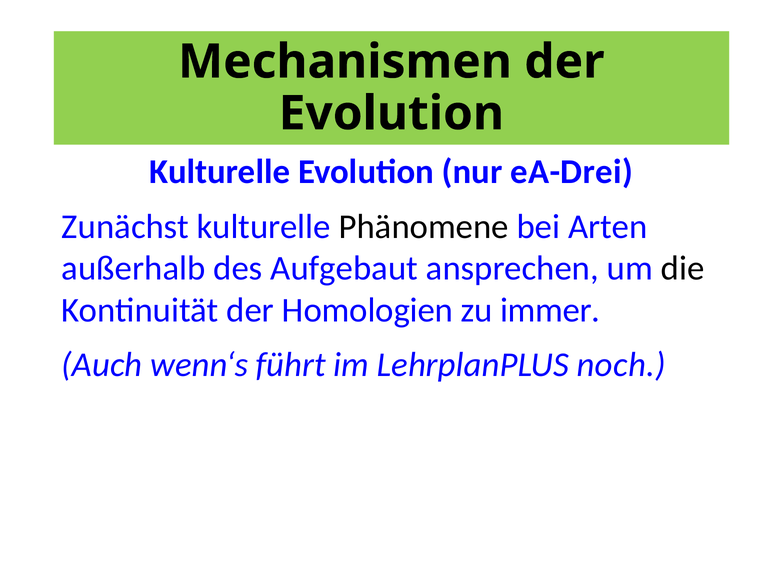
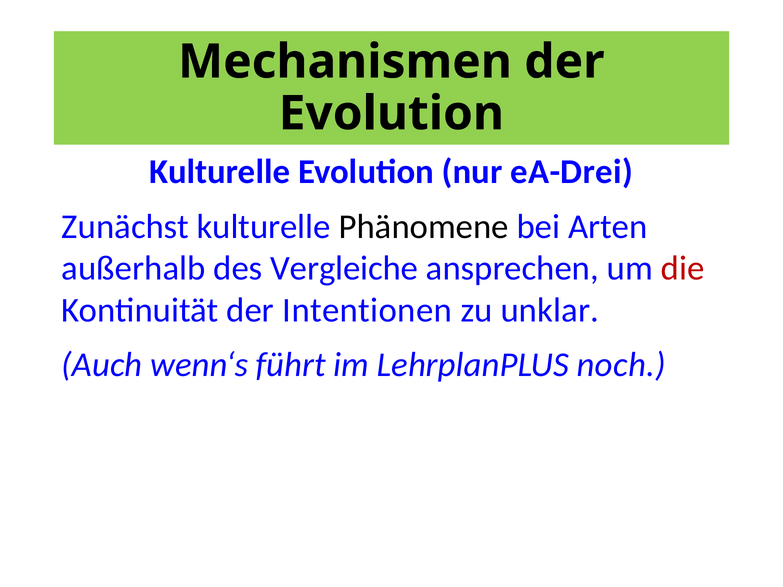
Aufgebaut: Aufgebaut -> Vergleiche
die colour: black -> red
Homologien: Homologien -> Intentionen
immer: immer -> unklar
